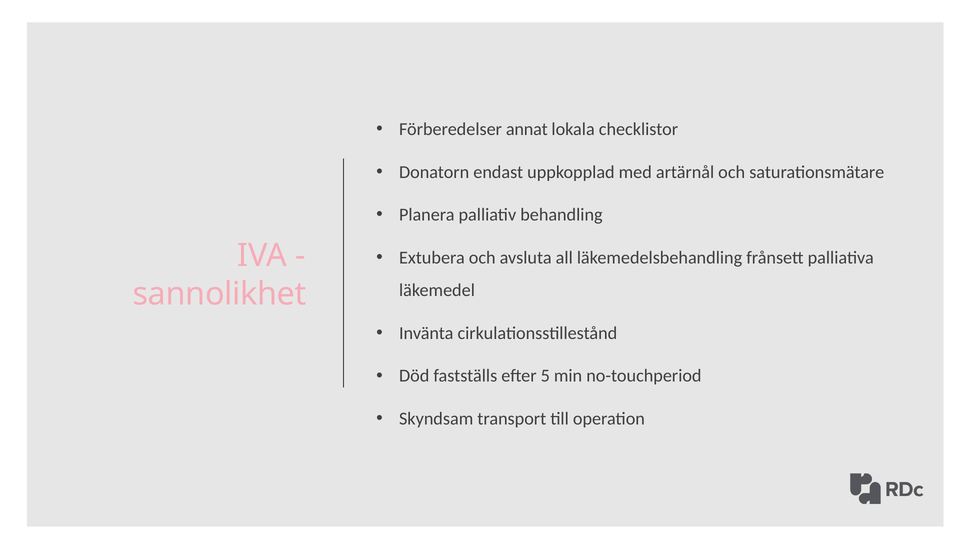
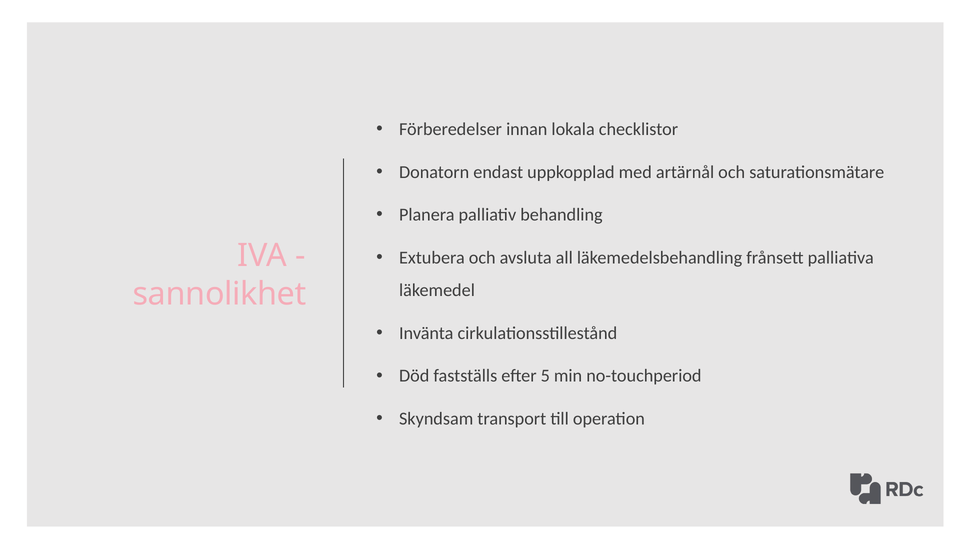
annat: annat -> innan
